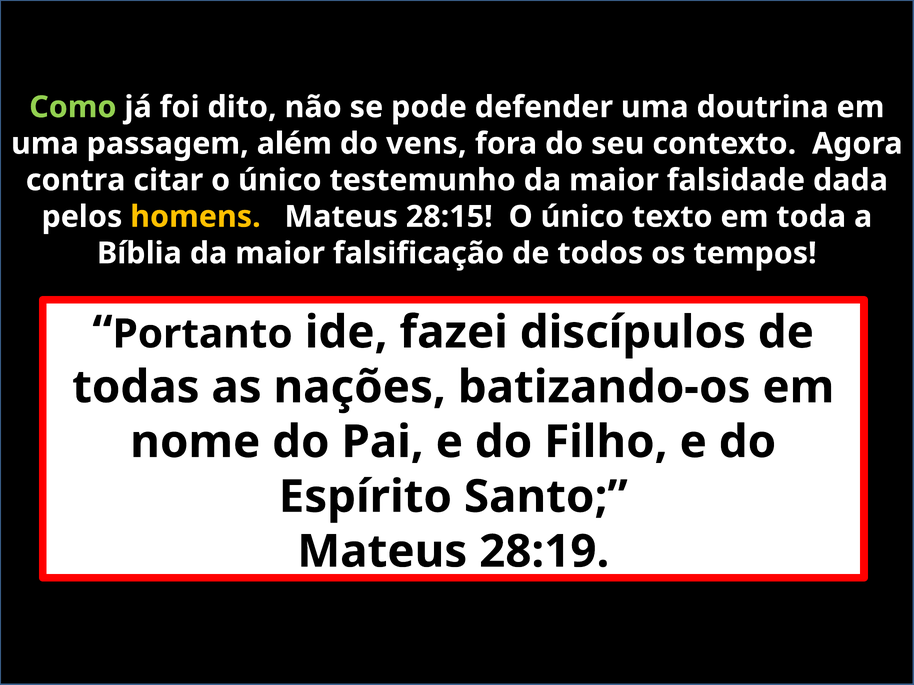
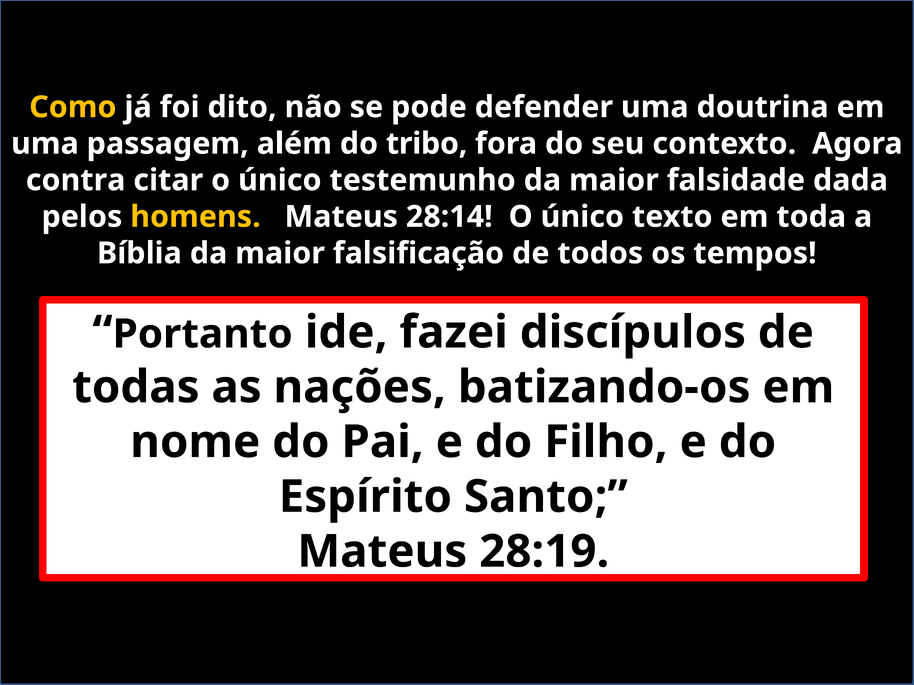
Como colour: light green -> yellow
vens: vens -> tribo
28:15: 28:15 -> 28:14
